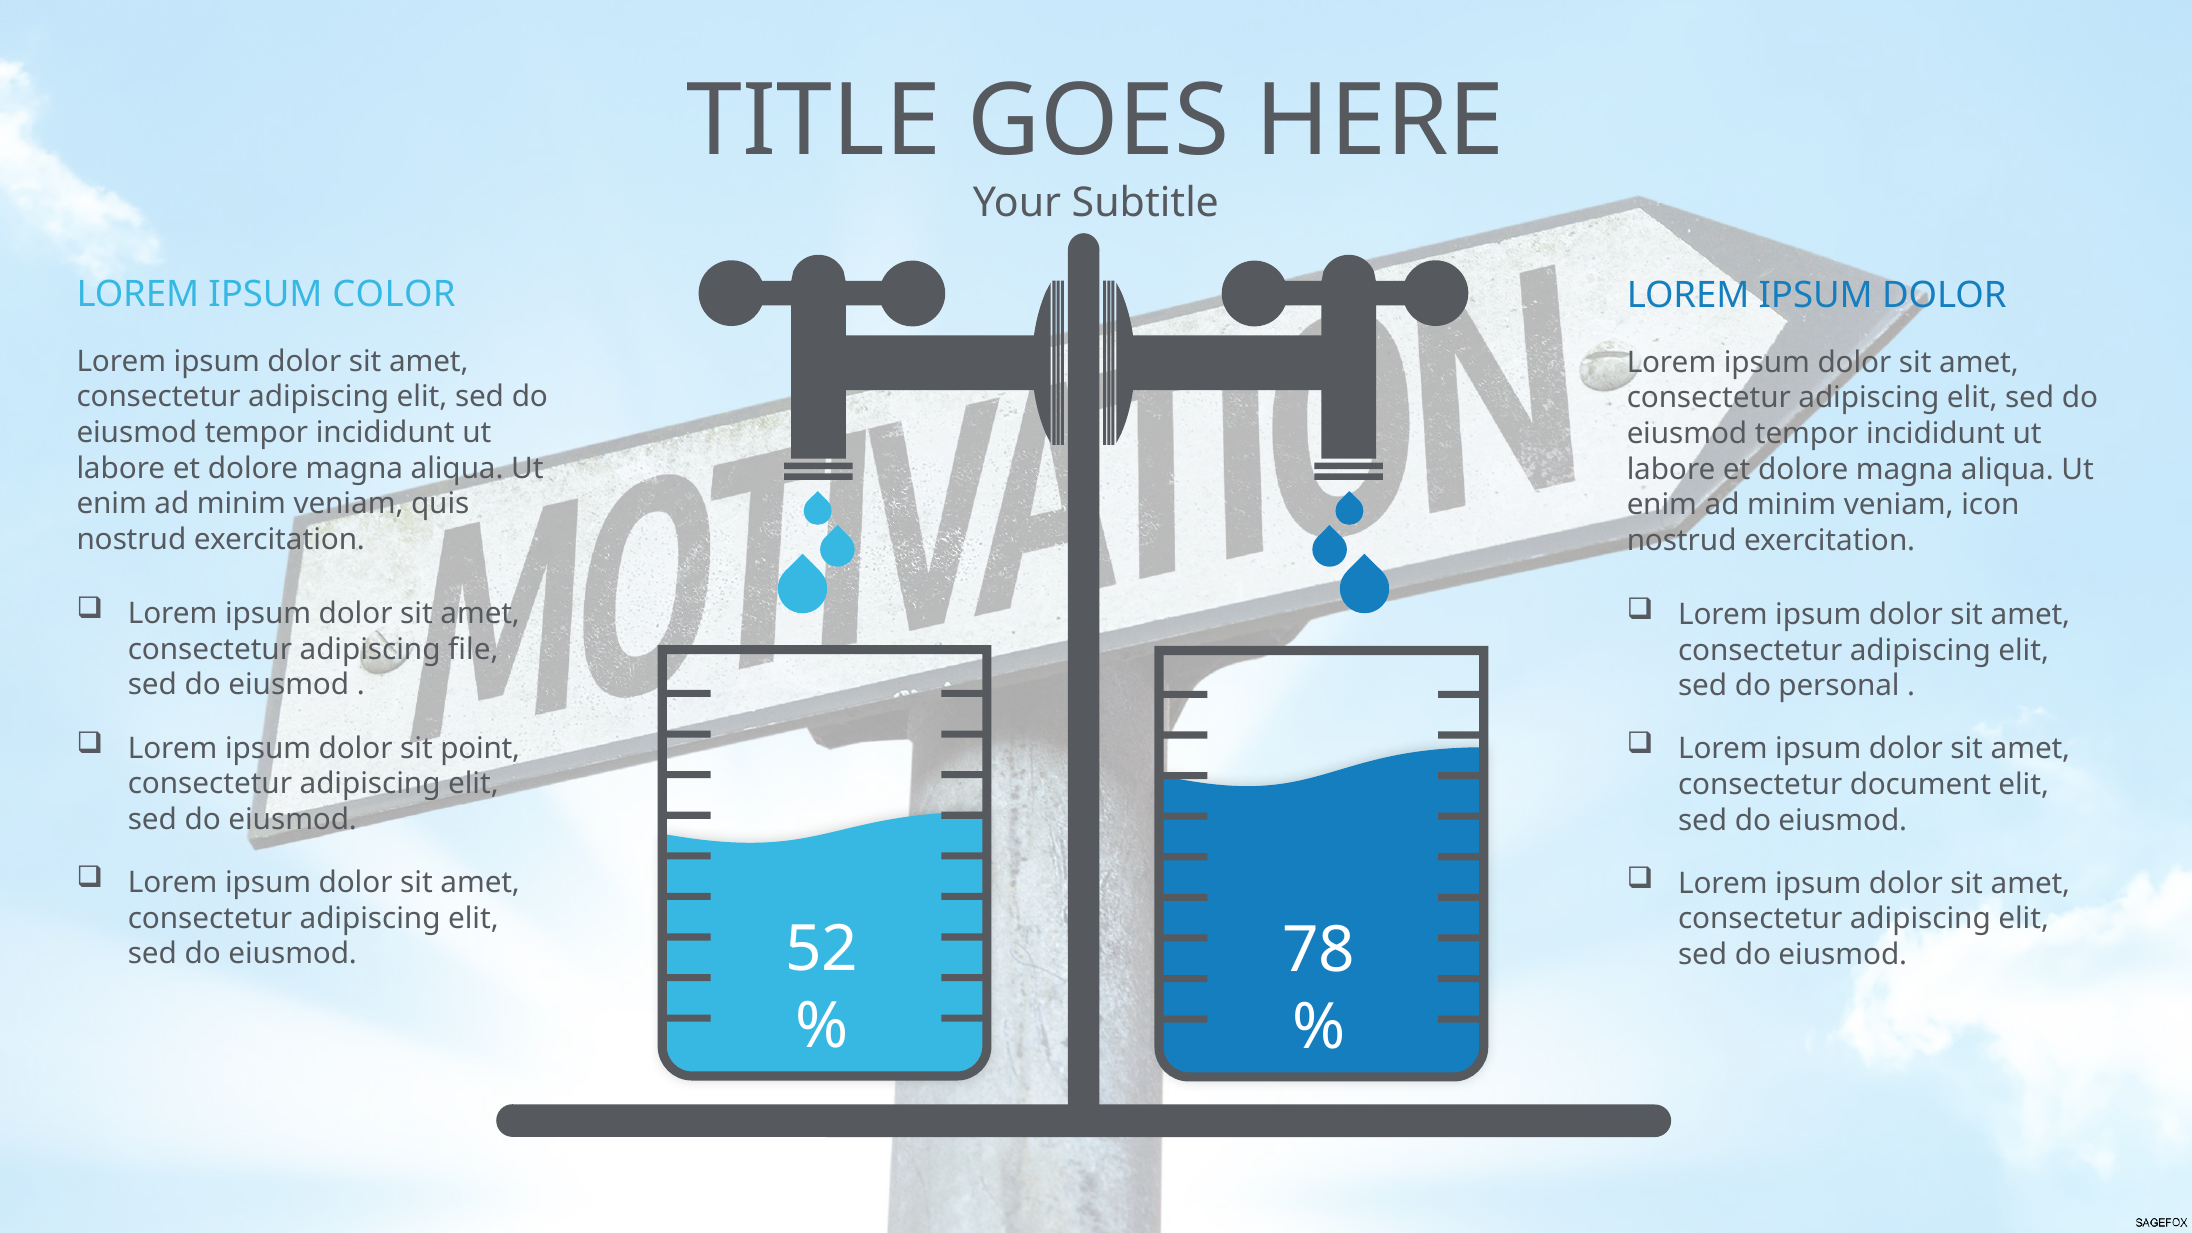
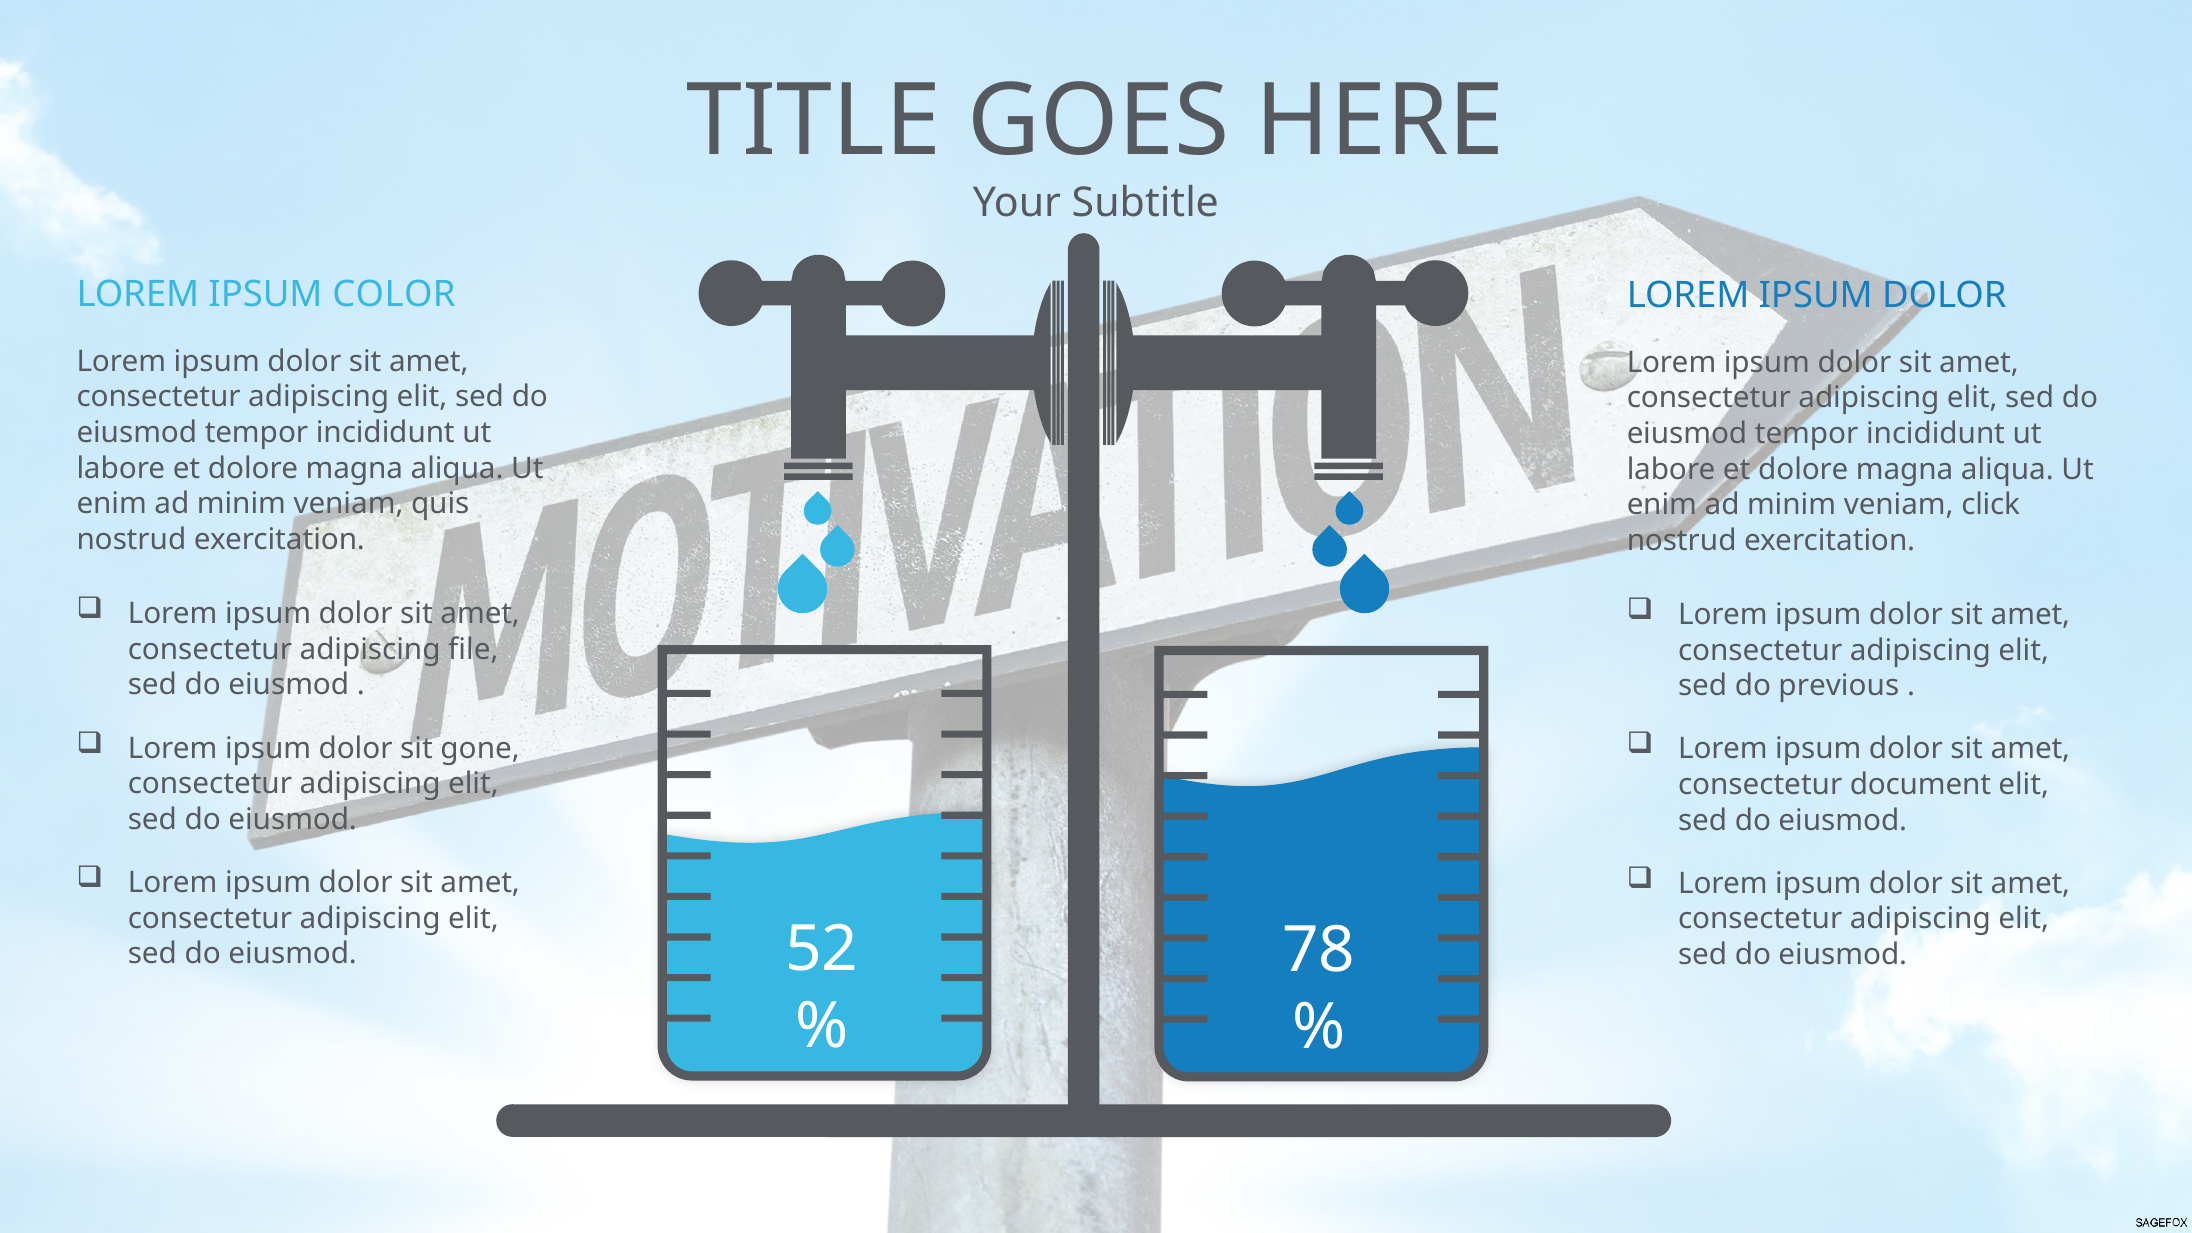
icon: icon -> click
personal: personal -> previous
point: point -> gone
